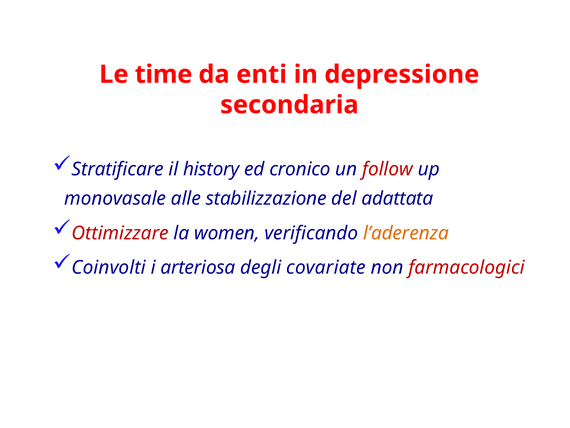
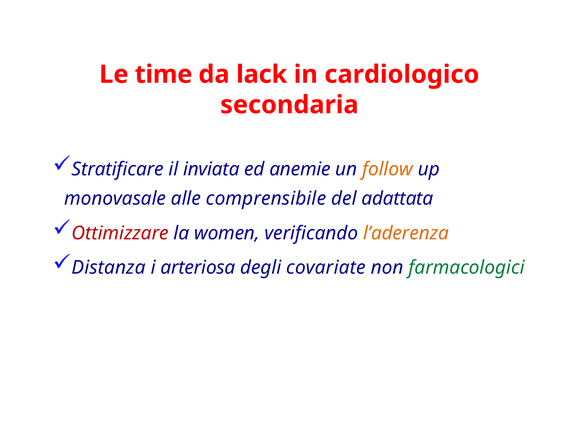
enti: enti -> lack
depressione: depressione -> cardiologico
history: history -> inviata
cronico: cronico -> anemie
follow colour: red -> orange
stabilizzazione: stabilizzazione -> comprensibile
Coinvolti: Coinvolti -> Distanza
farmacologici colour: red -> green
